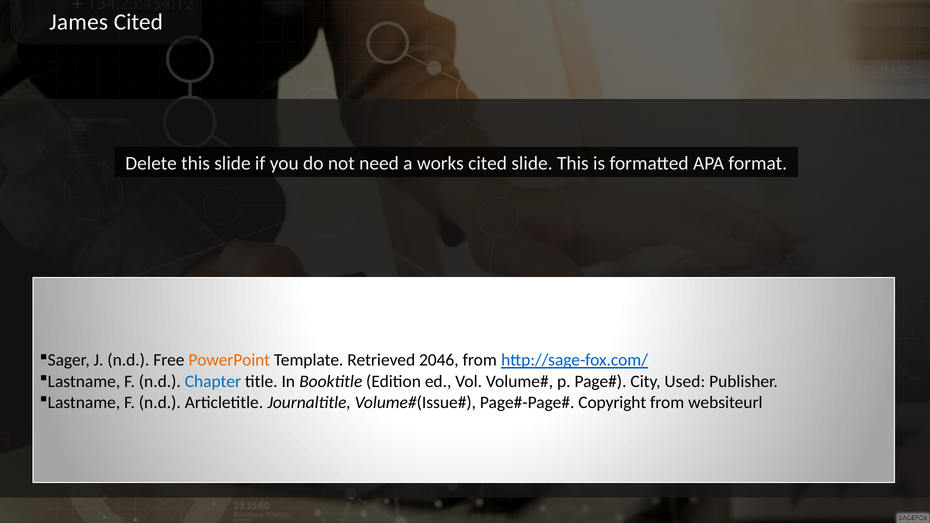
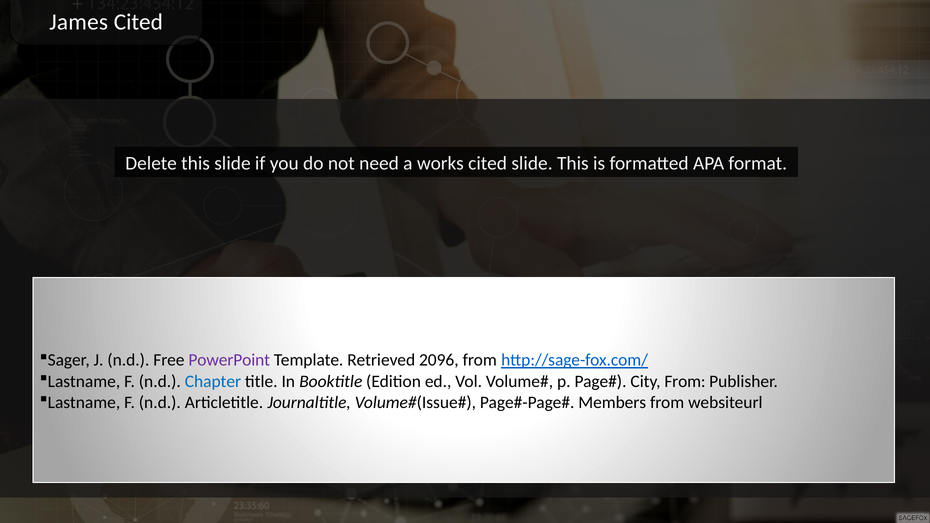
PowerPoint colour: orange -> purple
2046: 2046 -> 2096
City Used: Used -> From
Copyright: Copyright -> Members
